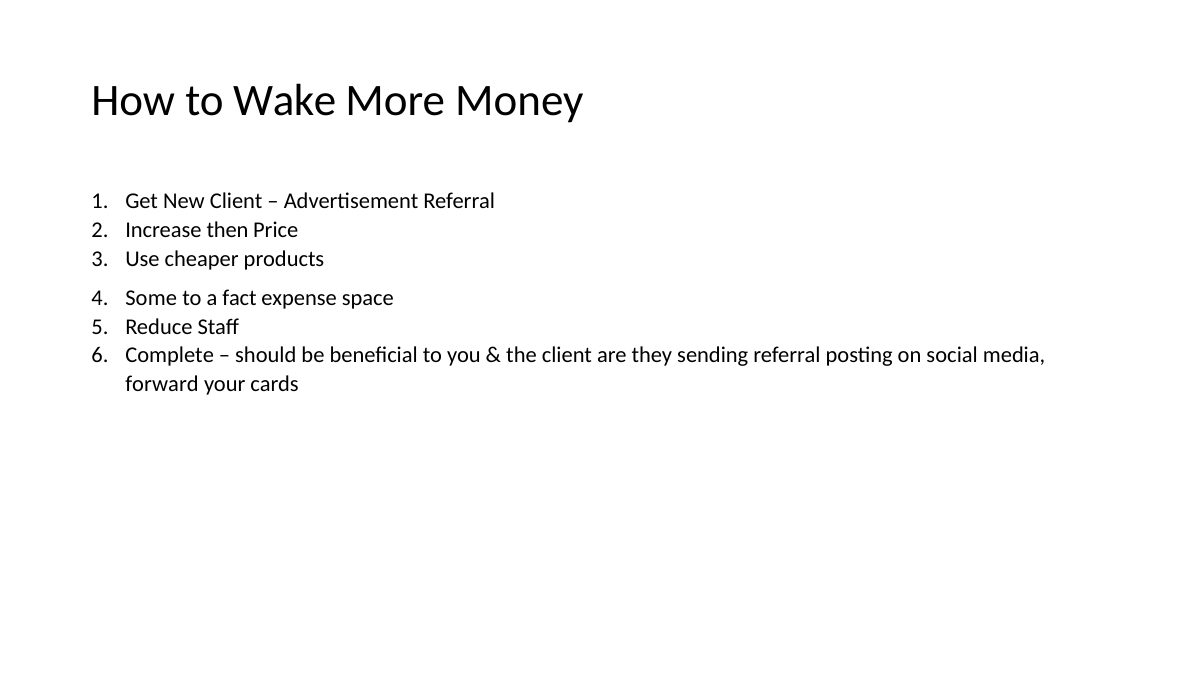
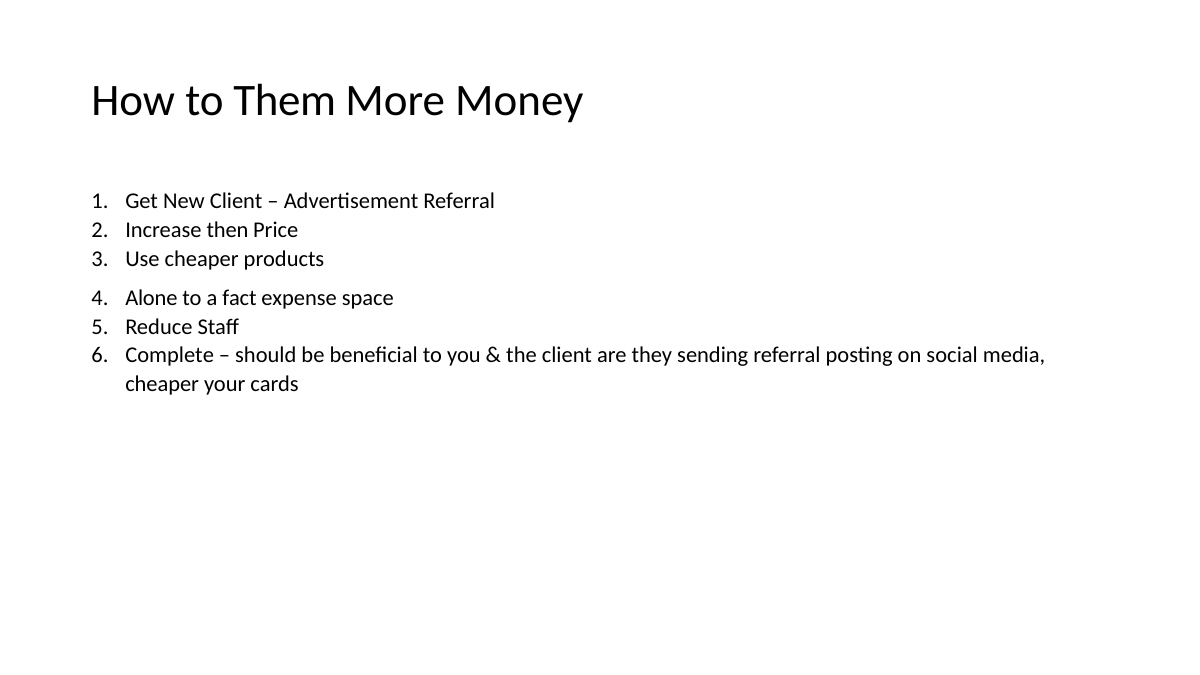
Wake: Wake -> Them
Some: Some -> Alone
forward at (162, 384): forward -> cheaper
